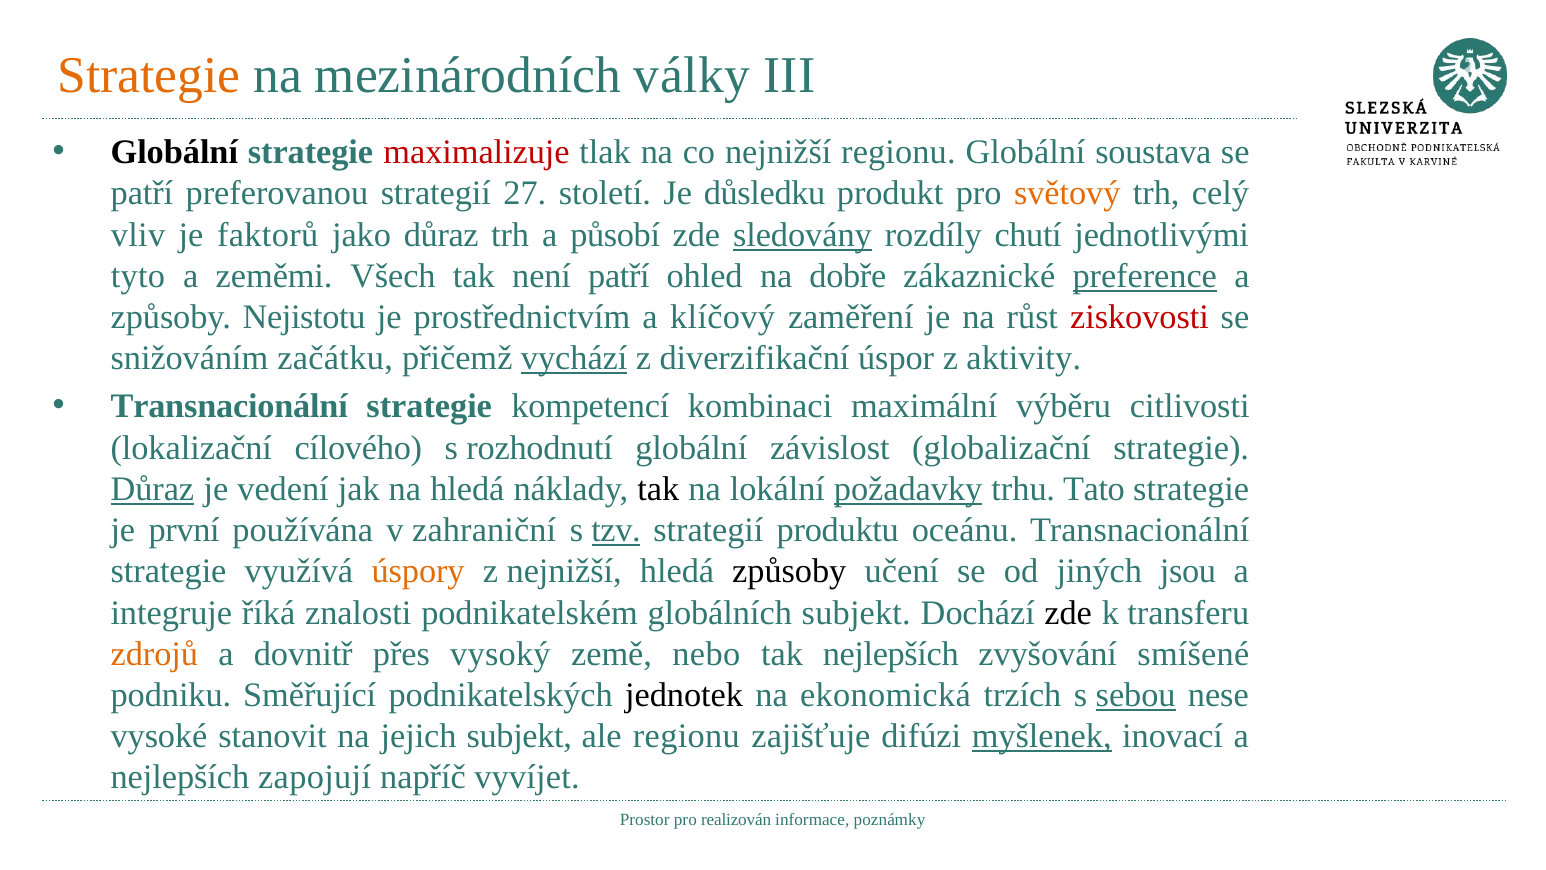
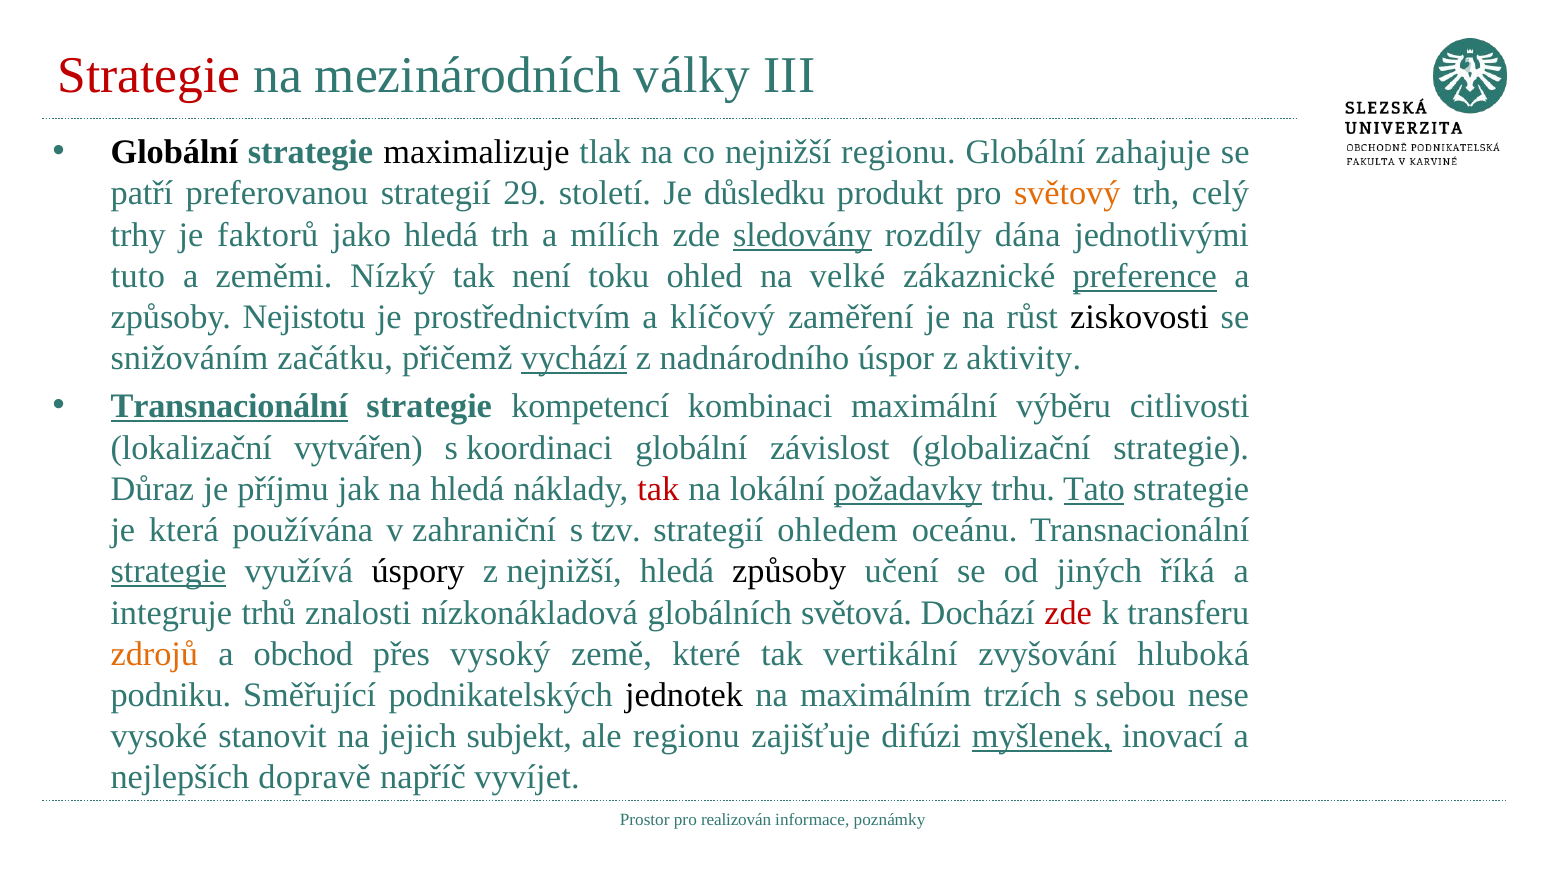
Strategie at (149, 75) colour: orange -> red
maximalizuje colour: red -> black
soustava: soustava -> zahajuje
27: 27 -> 29
vliv: vliv -> trhy
jako důraz: důraz -> hledá
působí: působí -> mílích
chutí: chutí -> dána
tyto: tyto -> tuto
Všech: Všech -> Nízký
není patří: patří -> toku
dobře: dobře -> velké
ziskovosti colour: red -> black
diverzifikační: diverzifikační -> nadnárodního
Transnacionální at (229, 406) underline: none -> present
cílového: cílového -> vytvářen
rozhodnutí: rozhodnutí -> koordinaci
Důraz at (152, 489) underline: present -> none
vedení: vedení -> příjmu
tak at (658, 489) colour: black -> red
Tato underline: none -> present
první: první -> která
tzv underline: present -> none
produktu: produktu -> ohledem
strategie at (169, 571) underline: none -> present
úspory colour: orange -> black
jsou: jsou -> říká
říká: říká -> trhů
podnikatelském: podnikatelském -> nízkonákladová
globálních subjekt: subjekt -> světová
zde at (1068, 612) colour: black -> red
dovnitř: dovnitř -> obchod
nebo: nebo -> které
tak nejlepších: nejlepších -> vertikální
smíšené: smíšené -> hluboká
ekonomická: ekonomická -> maximálním
sebou underline: present -> none
zapojují: zapojují -> dopravě
